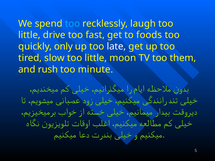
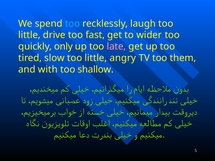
foods: foods -> wider
late colour: white -> pink
moon: moon -> angry
rush: rush -> with
minute: minute -> shallow
